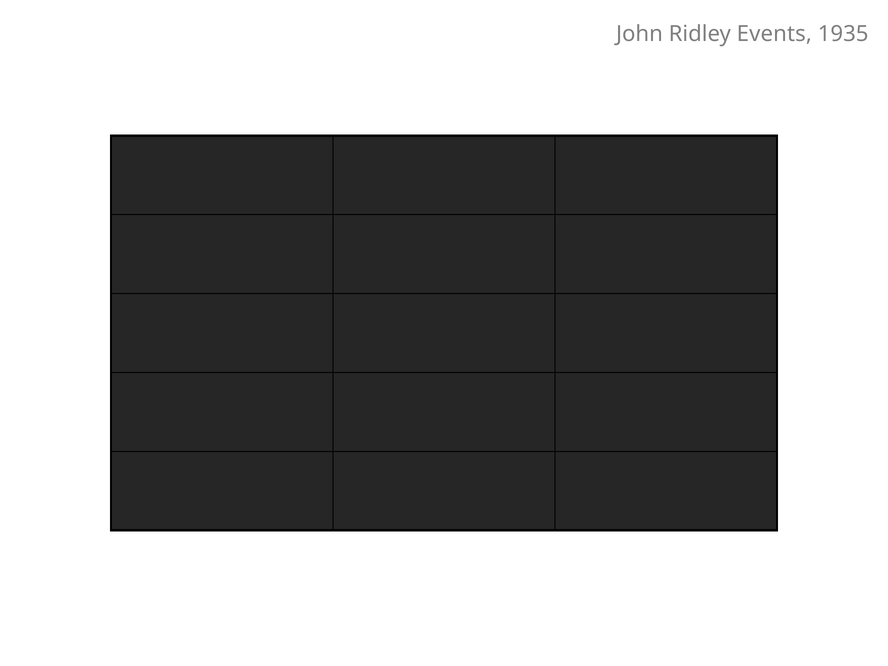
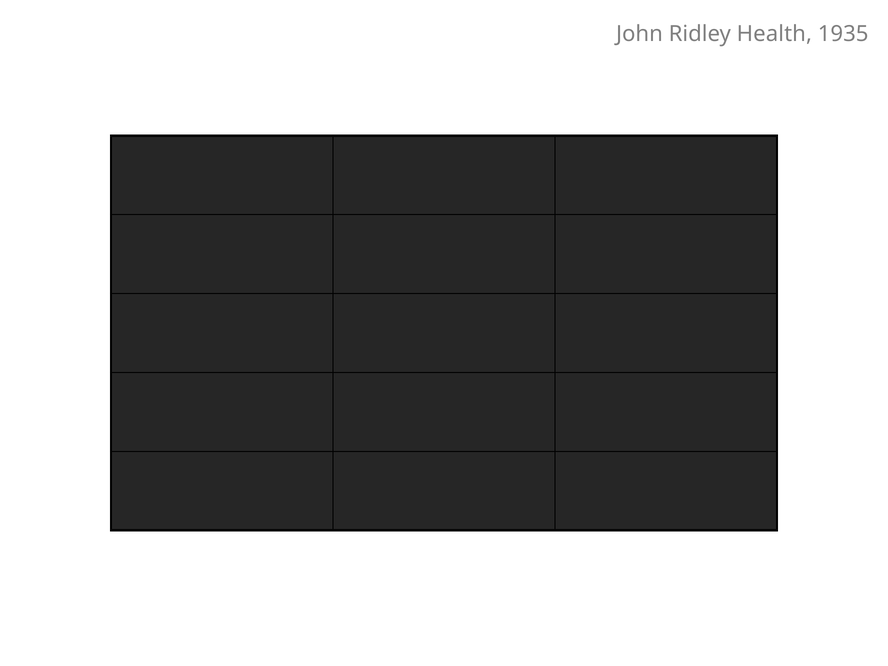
Events: Events -> Health
